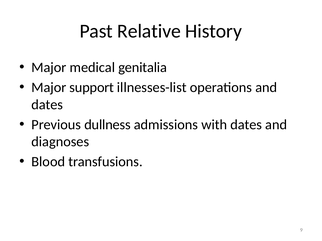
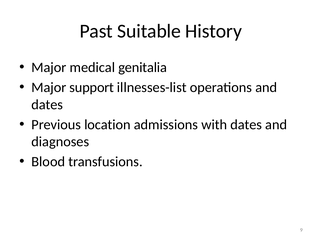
Relative: Relative -> Suitable
dullness: dullness -> location
